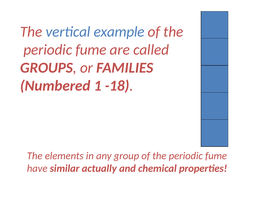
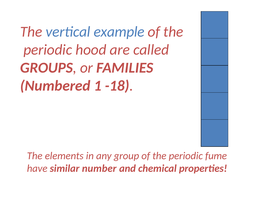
fume at (91, 50): fume -> hood
actually: actually -> number
